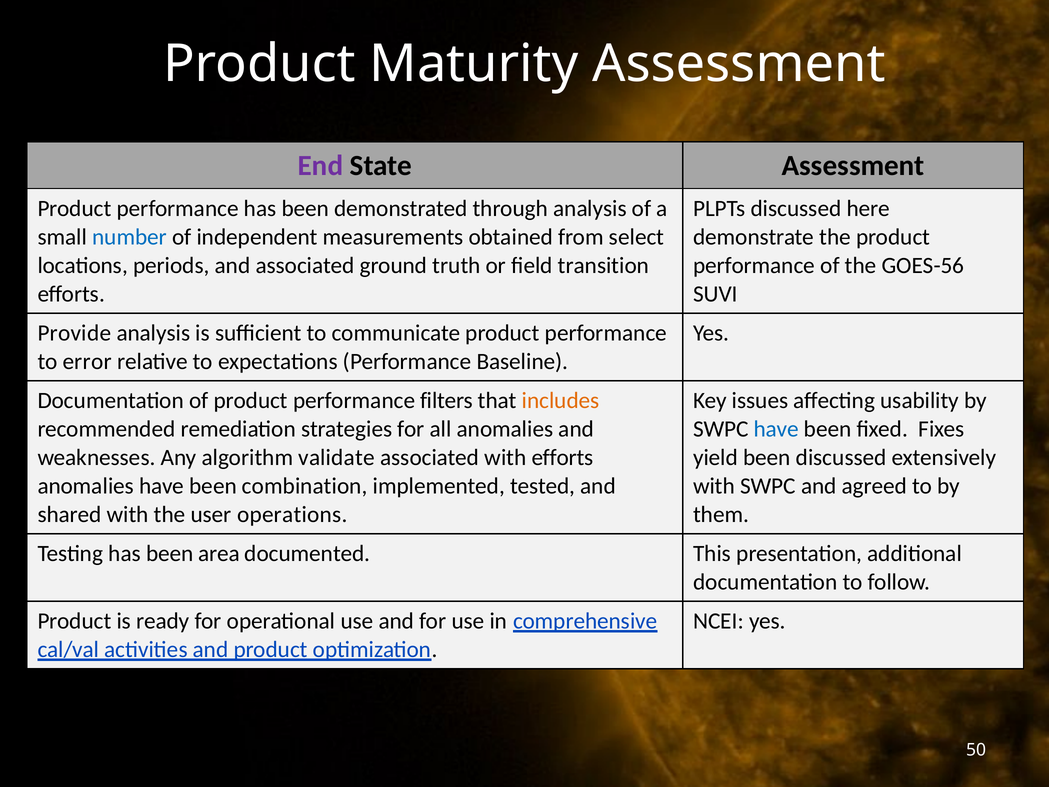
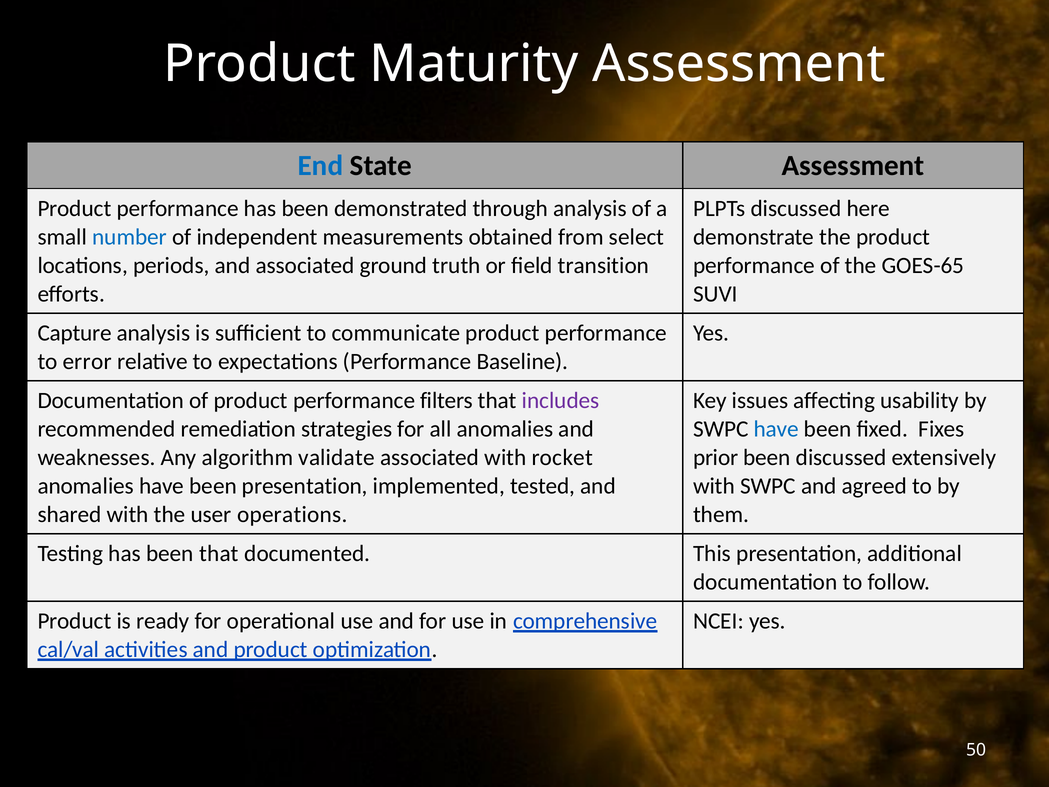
End colour: purple -> blue
GOES-56: GOES-56 -> GOES-65
Provide: Provide -> Capture
includes colour: orange -> purple
with efforts: efforts -> rocket
yield: yield -> prior
been combination: combination -> presentation
been area: area -> that
